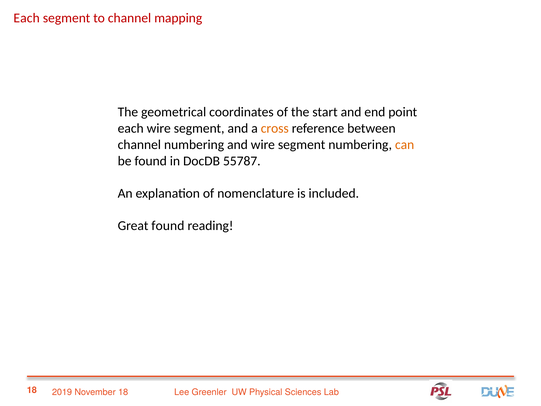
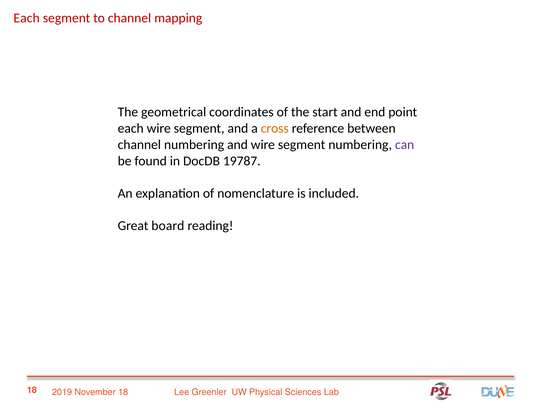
can colour: orange -> purple
55787: 55787 -> 19787
Great found: found -> board
